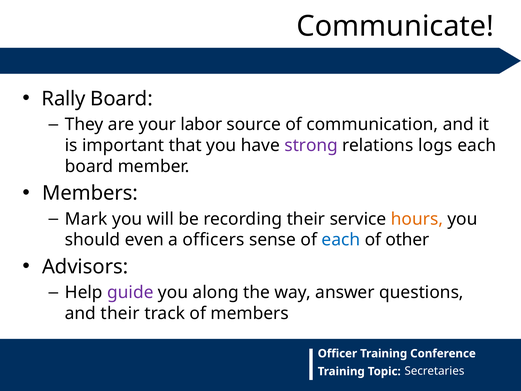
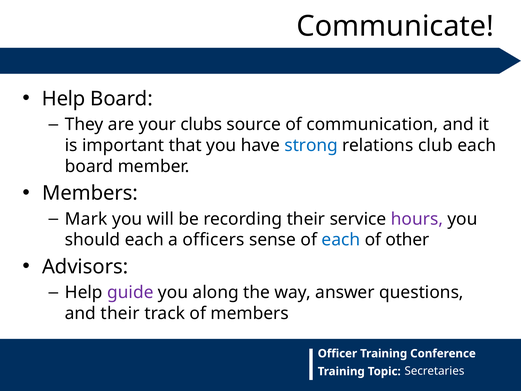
Rally at (64, 99): Rally -> Help
labor: labor -> clubs
strong colour: purple -> blue
logs: logs -> club
hours colour: orange -> purple
should even: even -> each
